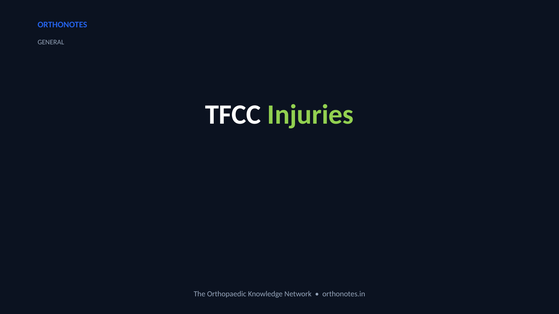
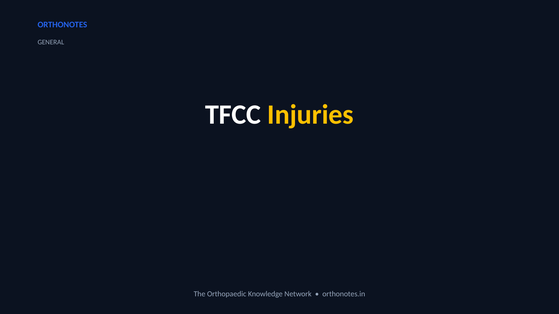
Injuries colour: light green -> yellow
